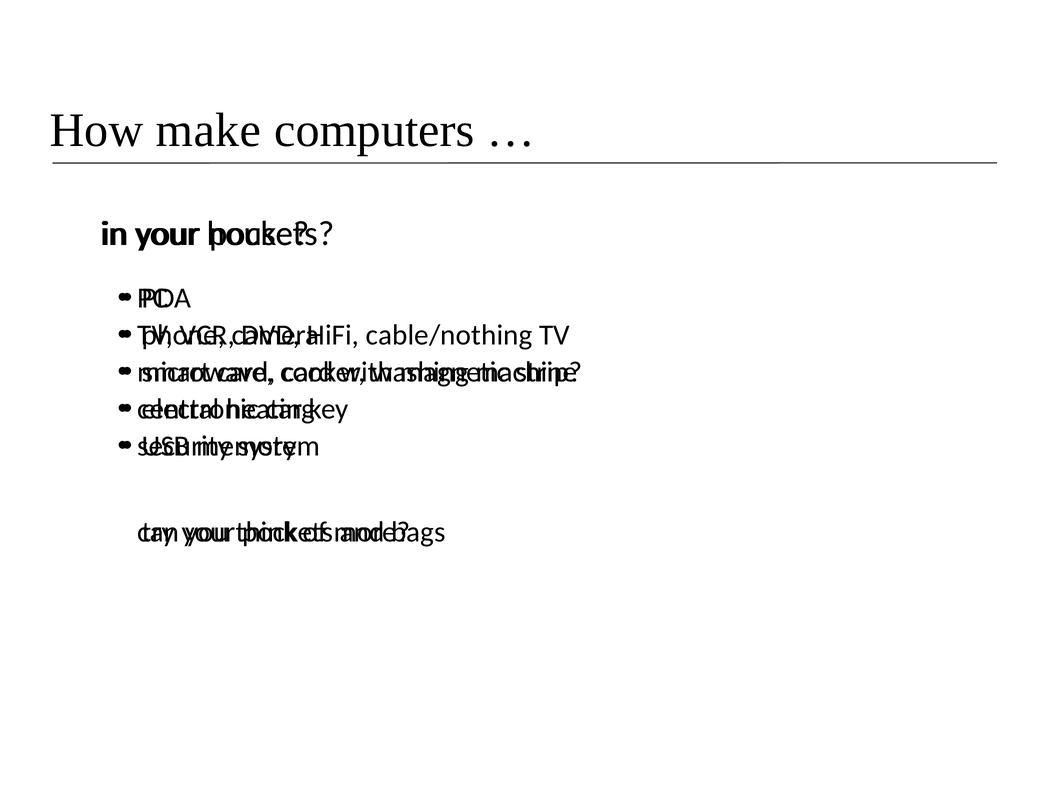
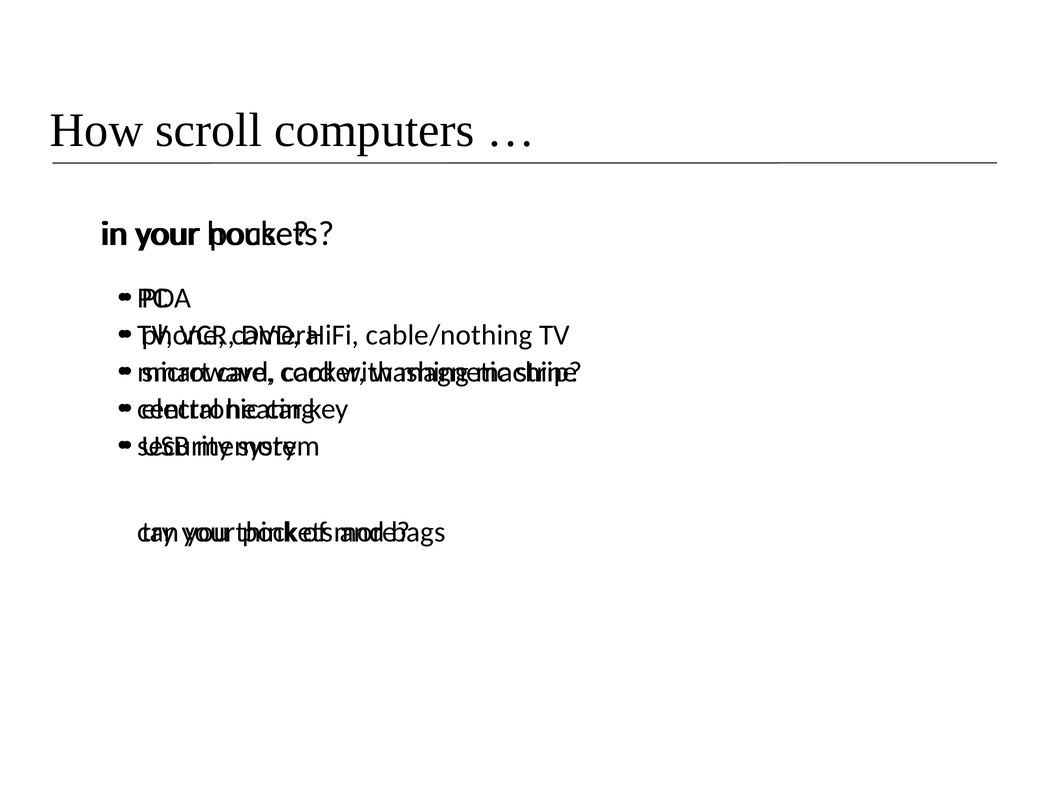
make: make -> scroll
